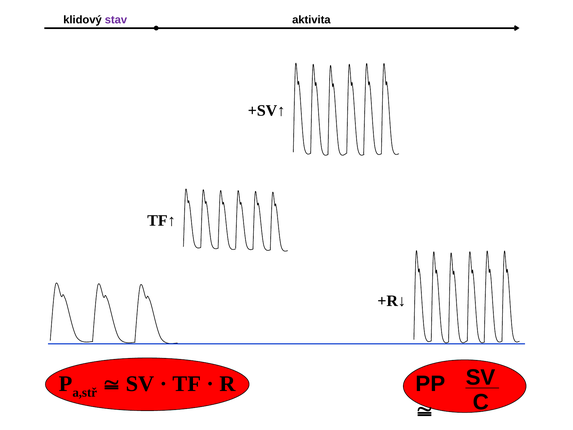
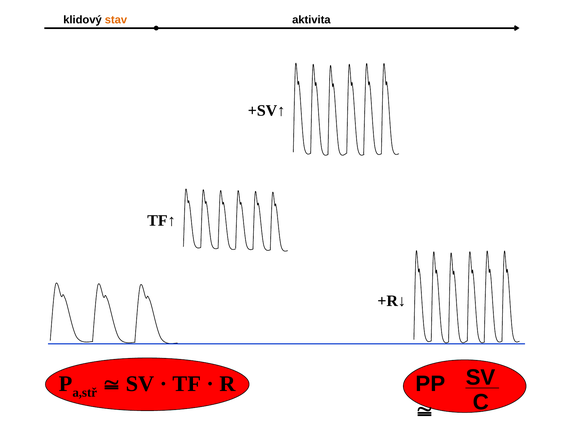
stav colour: purple -> orange
